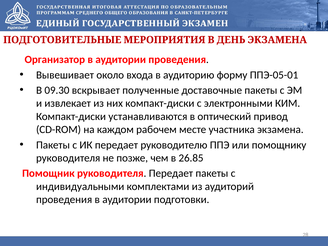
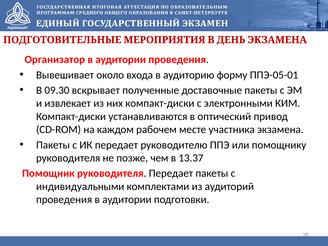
26.85: 26.85 -> 13.37
